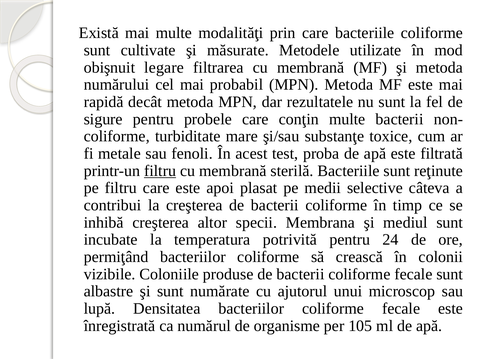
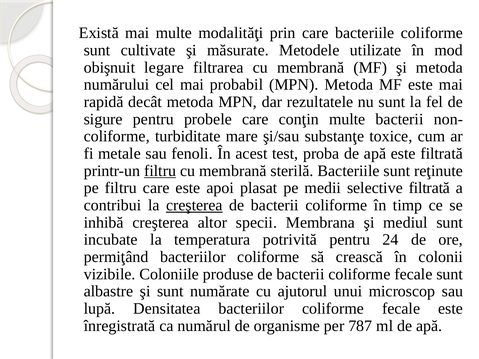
selective câteva: câteva -> filtrată
creşterea at (194, 205) underline: none -> present
105: 105 -> 787
